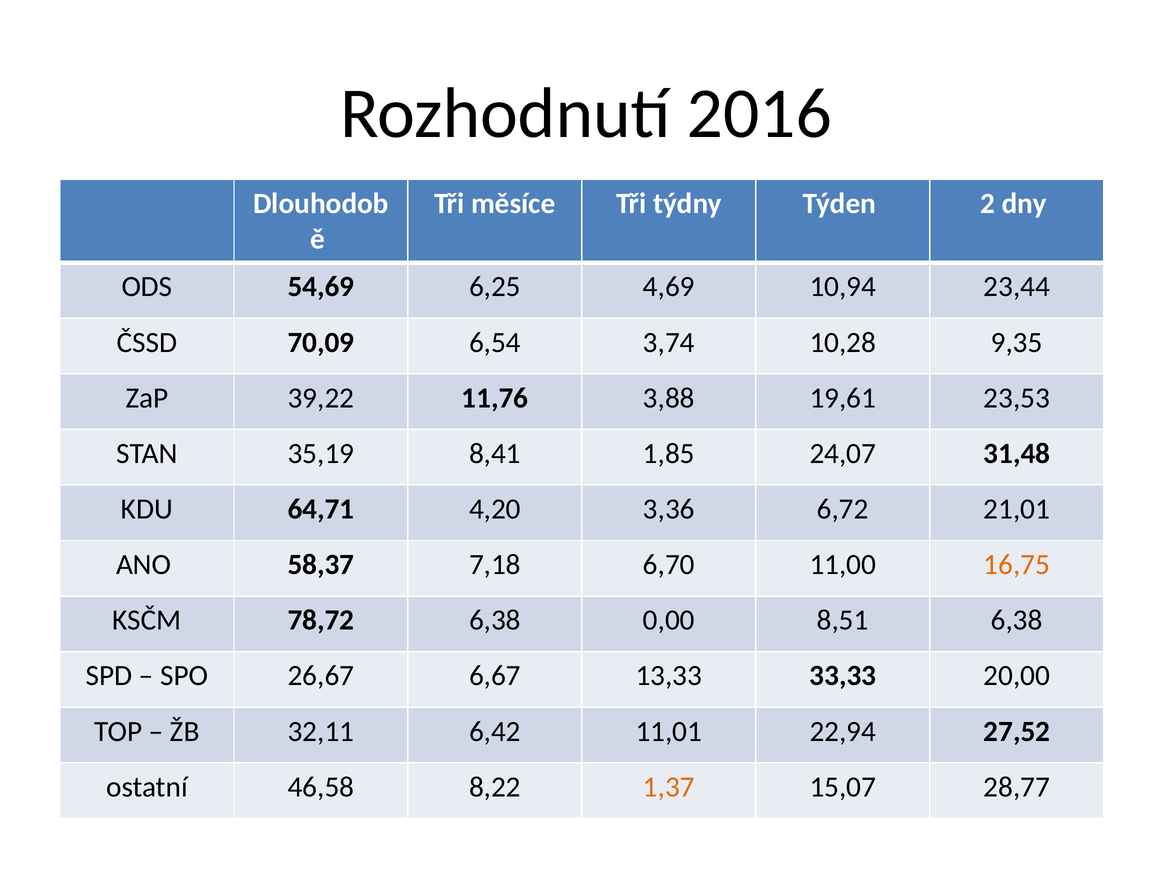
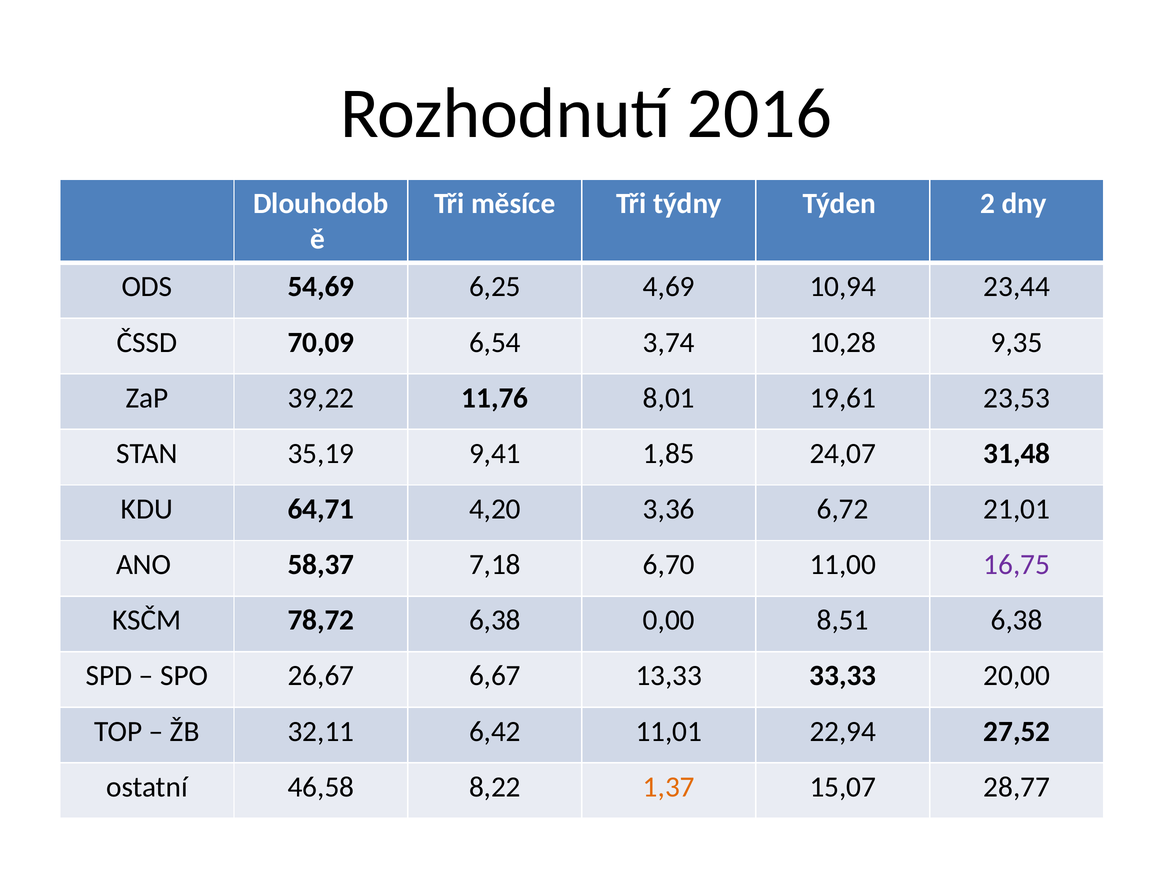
3,88: 3,88 -> 8,01
8,41: 8,41 -> 9,41
16,75 colour: orange -> purple
